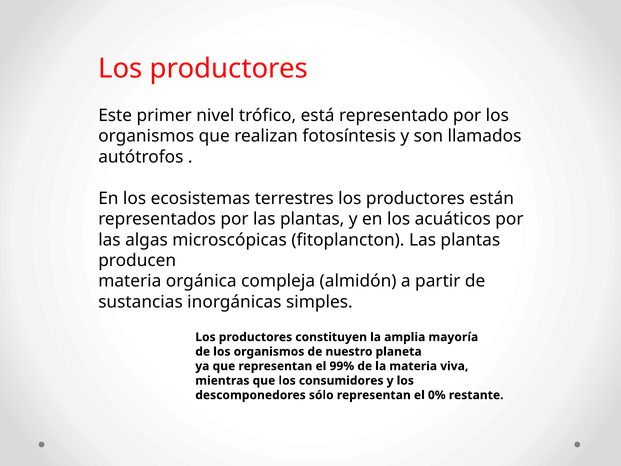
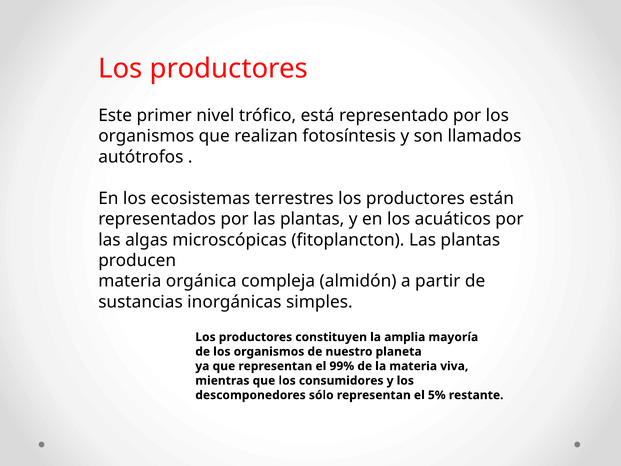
0%: 0% -> 5%
